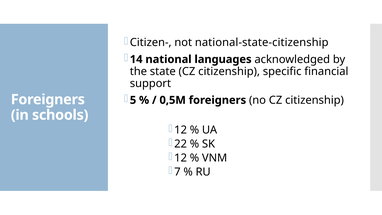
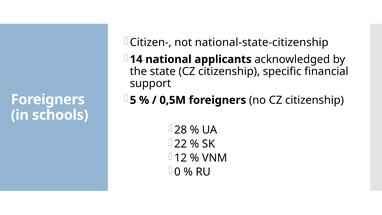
languages: languages -> applicants
12 at (181, 130): 12 -> 28
7: 7 -> 0
